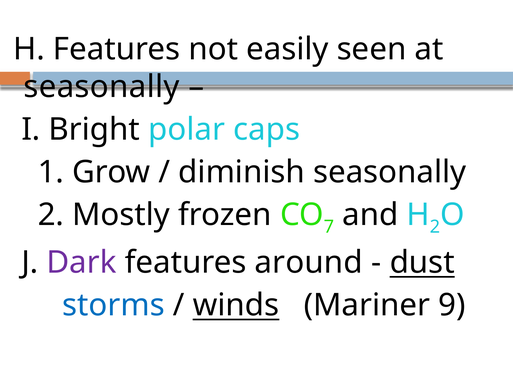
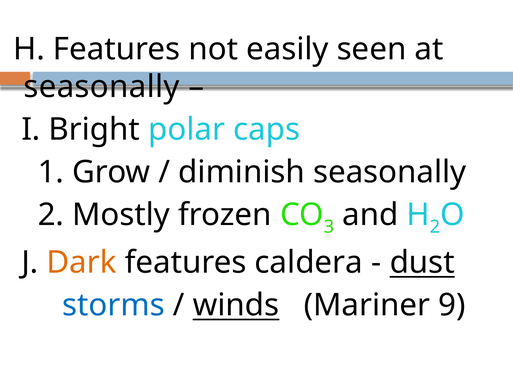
7: 7 -> 3
Dark colour: purple -> orange
around: around -> caldera
